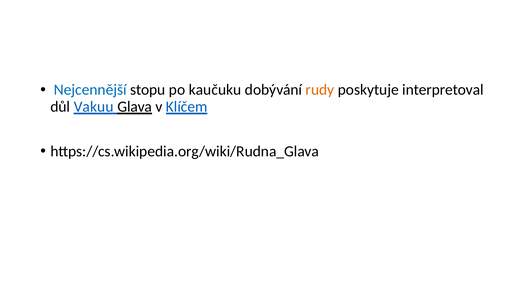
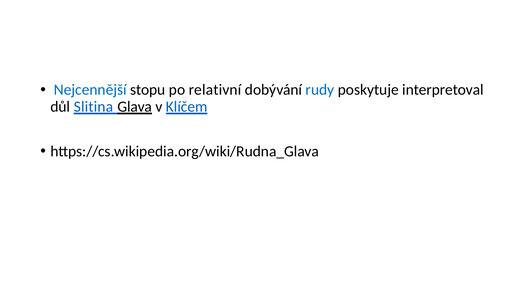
kaučuku: kaučuku -> relativní
rudy colour: orange -> blue
Vakuu: Vakuu -> Slitina
